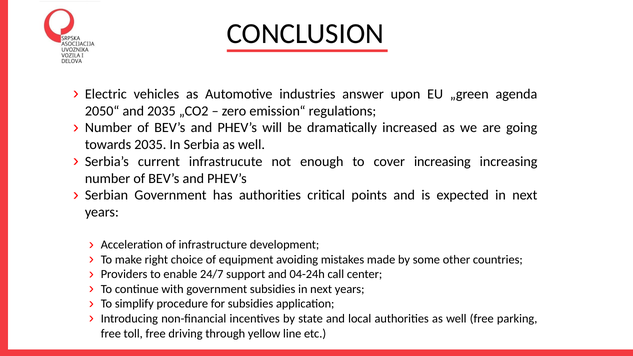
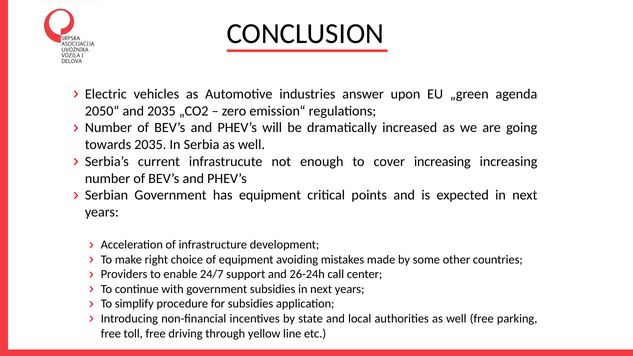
has authorities: authorities -> equipment
04-24h: 04-24h -> 26-24h
